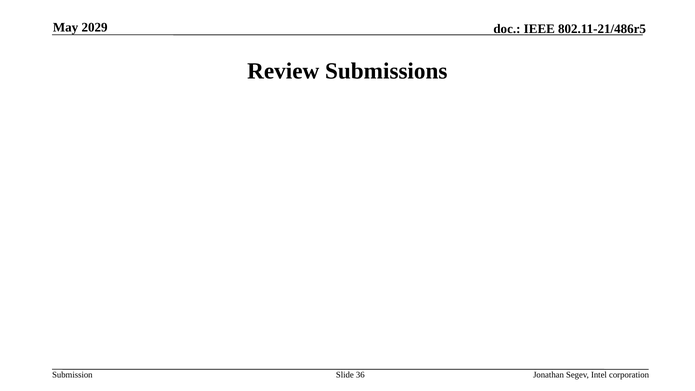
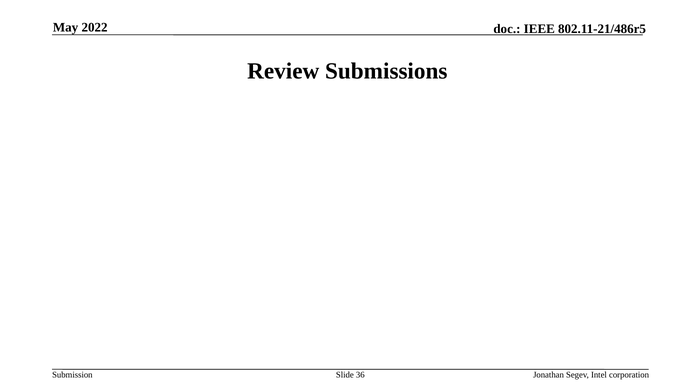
2029: 2029 -> 2022
